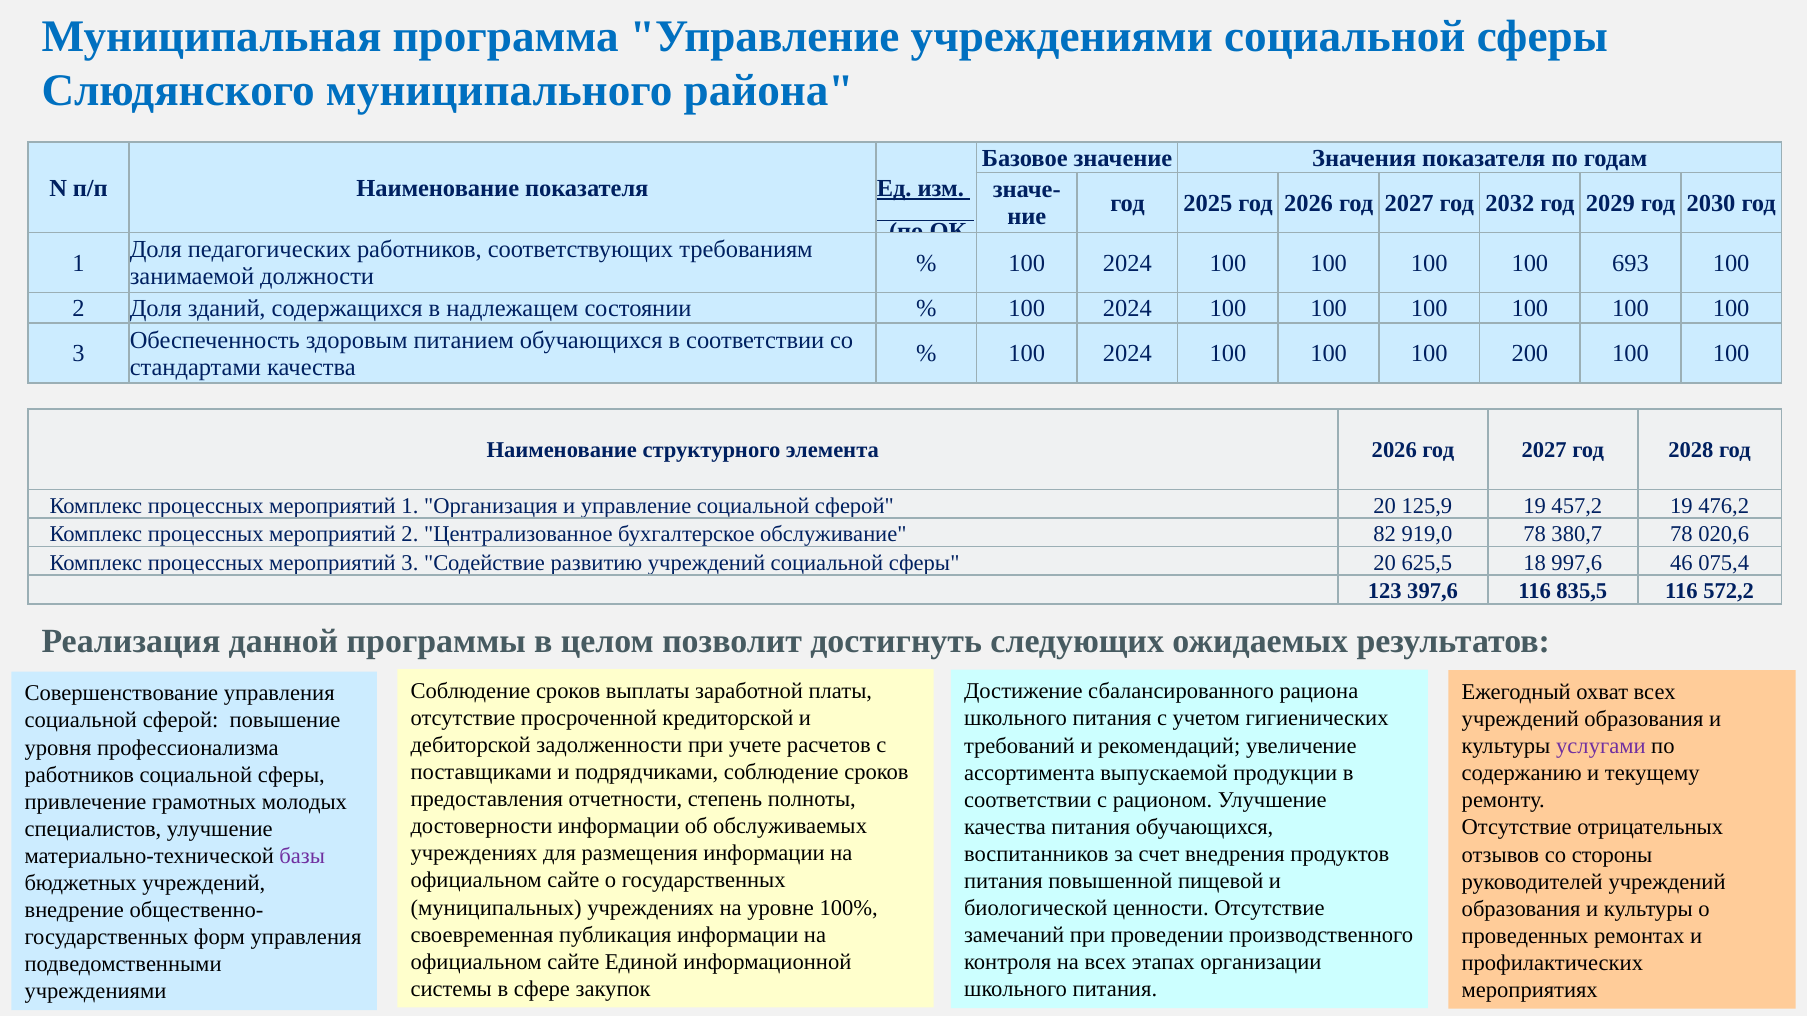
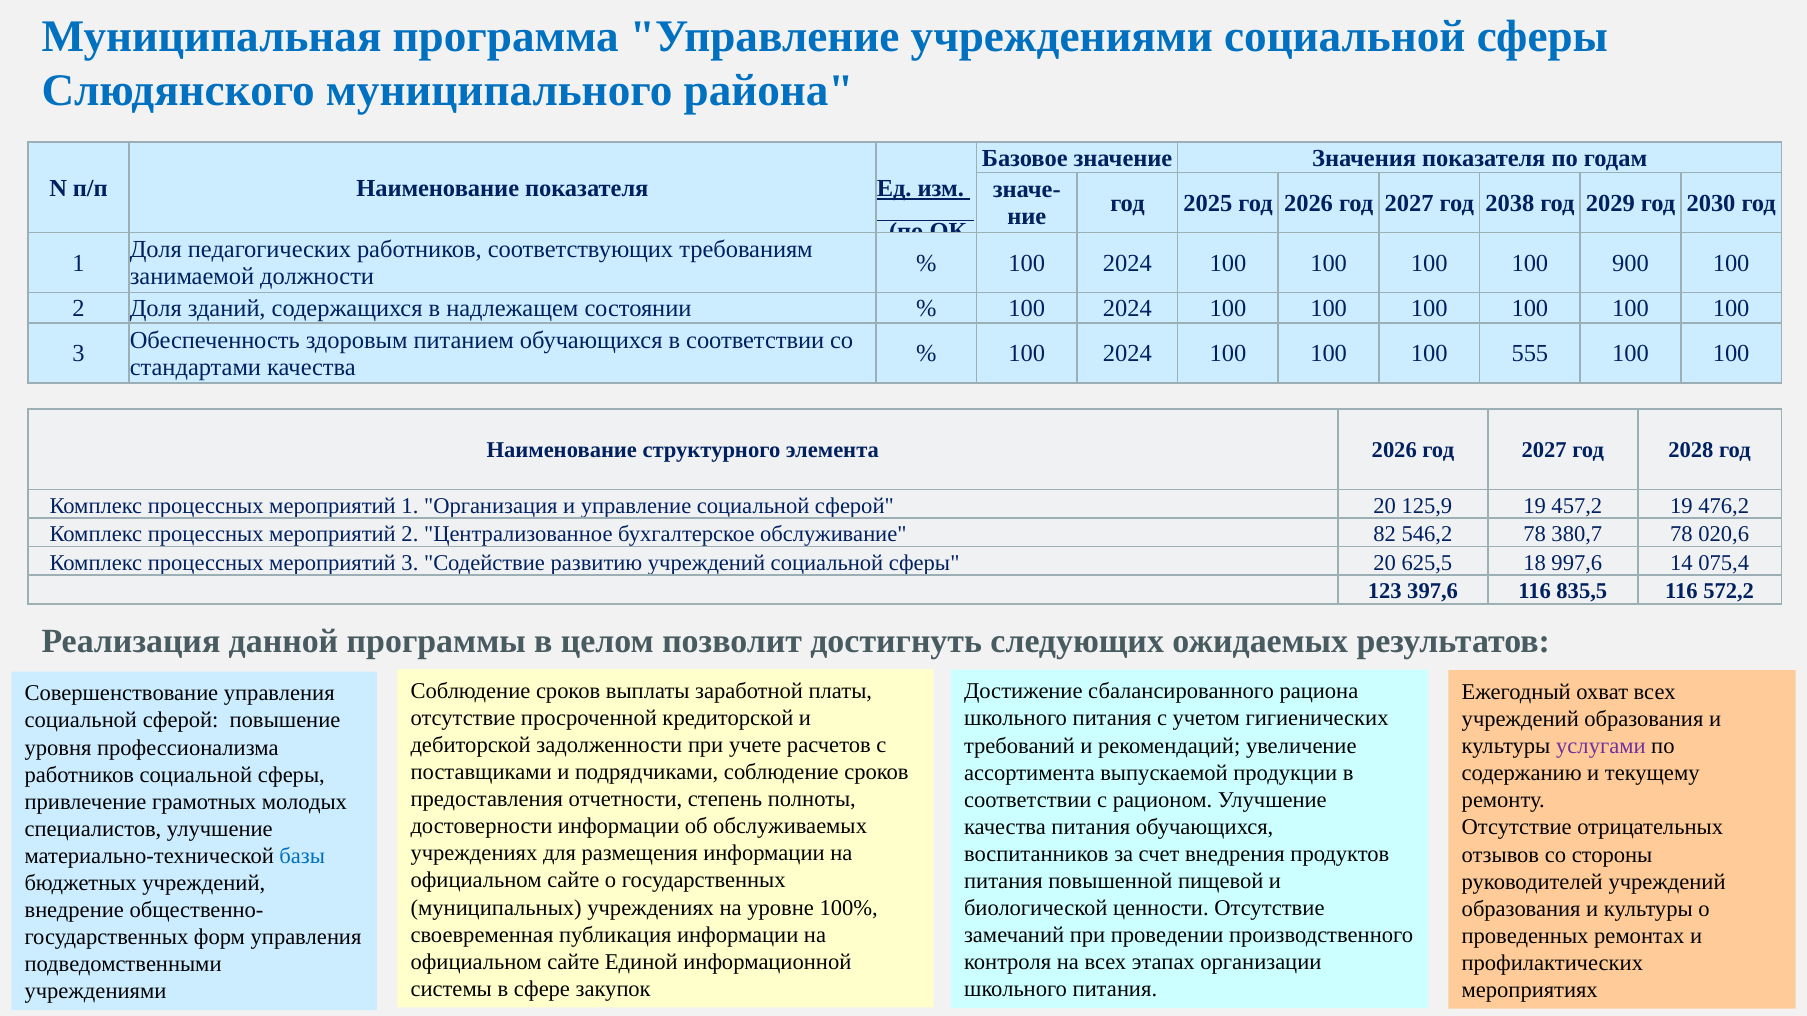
2032: 2032 -> 2038
693: 693 -> 900
200: 200 -> 555
919,0: 919,0 -> 546,2
46: 46 -> 14
базы colour: purple -> blue
